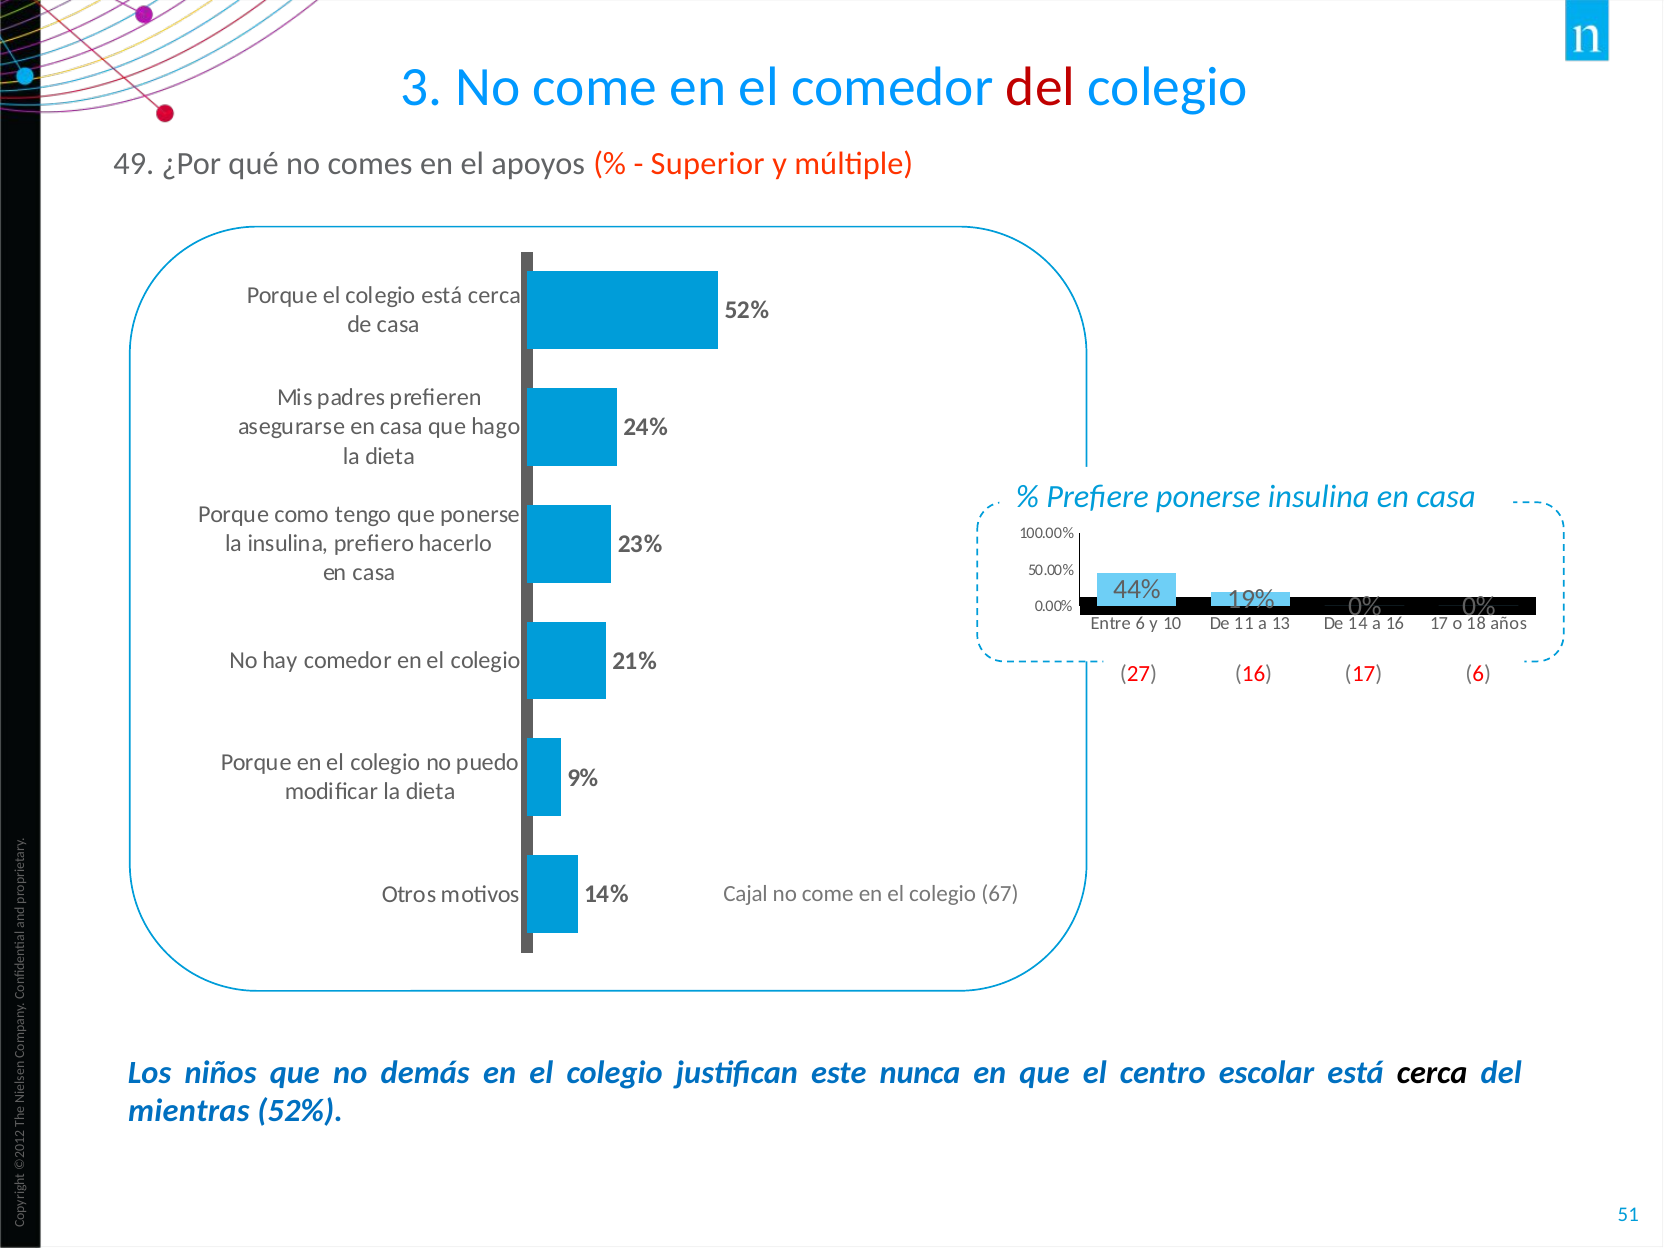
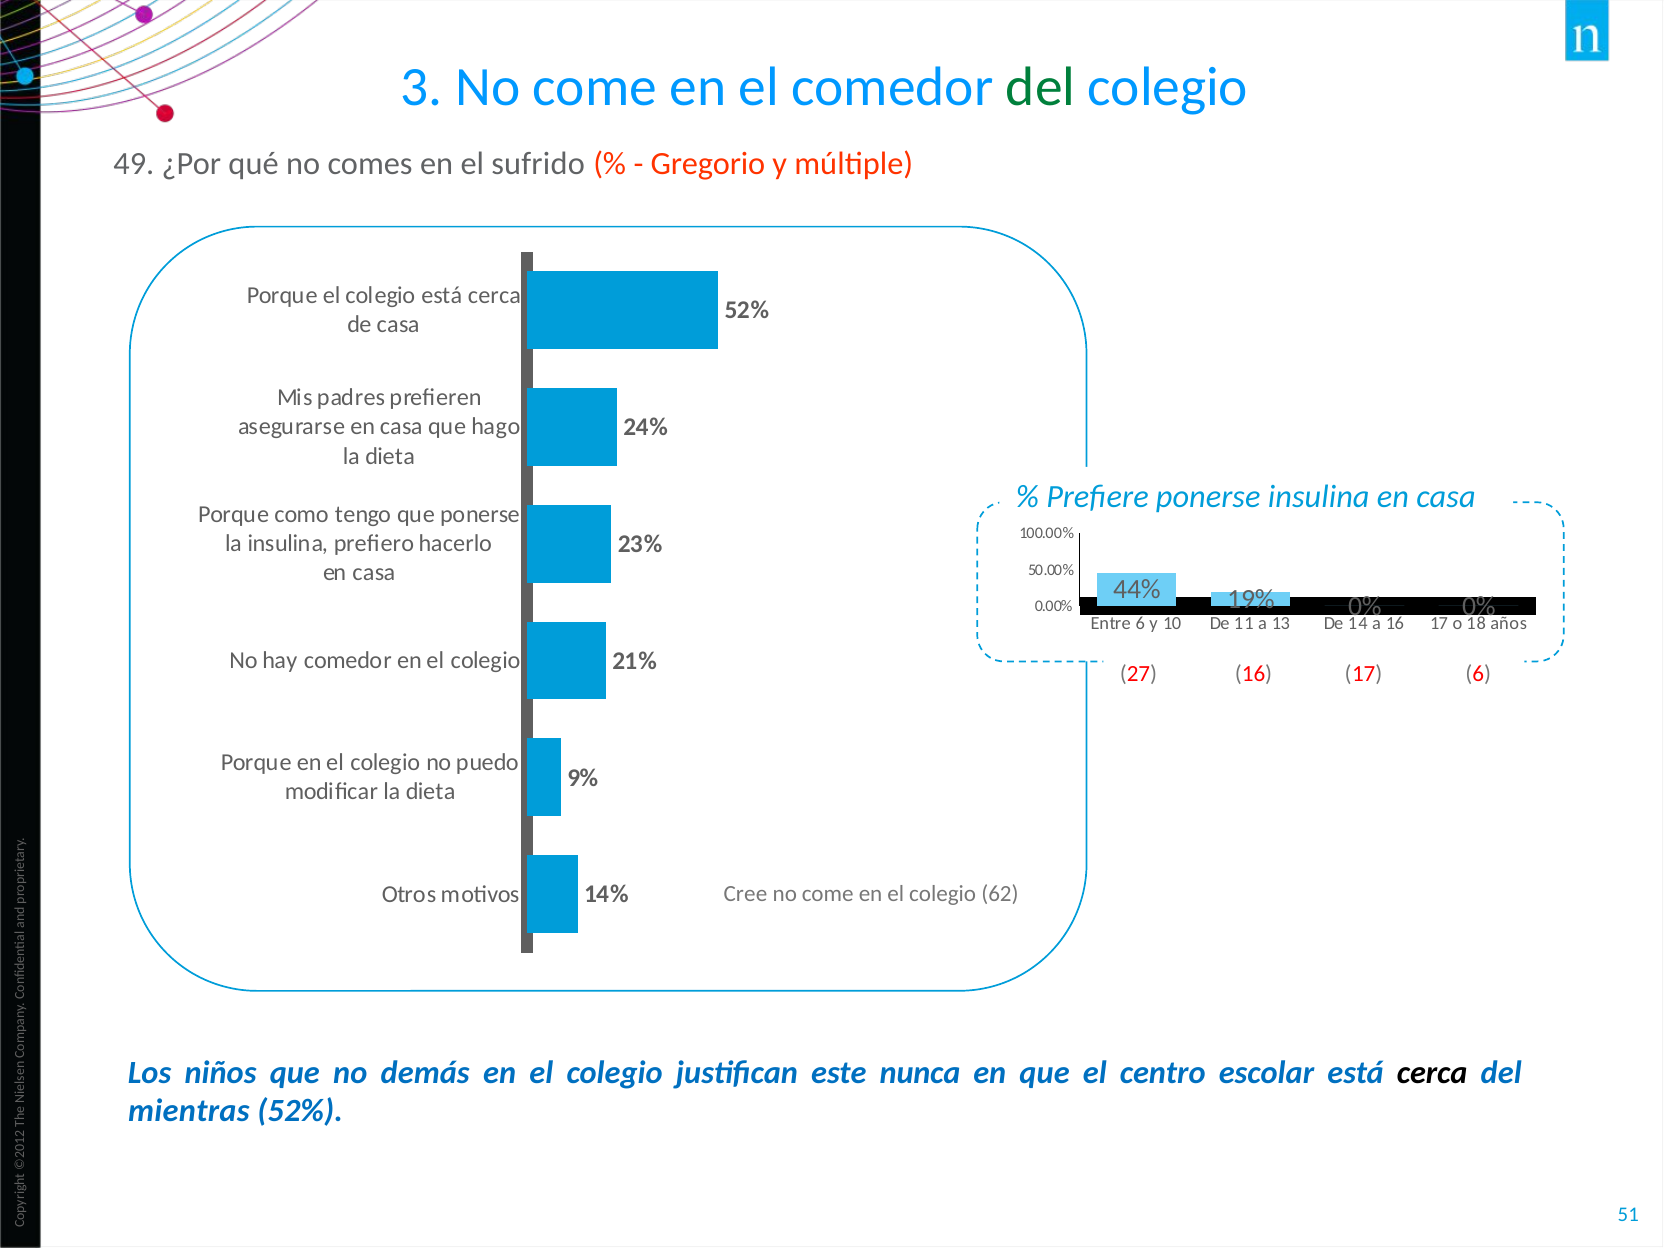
del at (1041, 87) colour: red -> green
apoyos: apoyos -> sufrido
Superior: Superior -> Gregorio
Cajal: Cajal -> Cree
67: 67 -> 62
